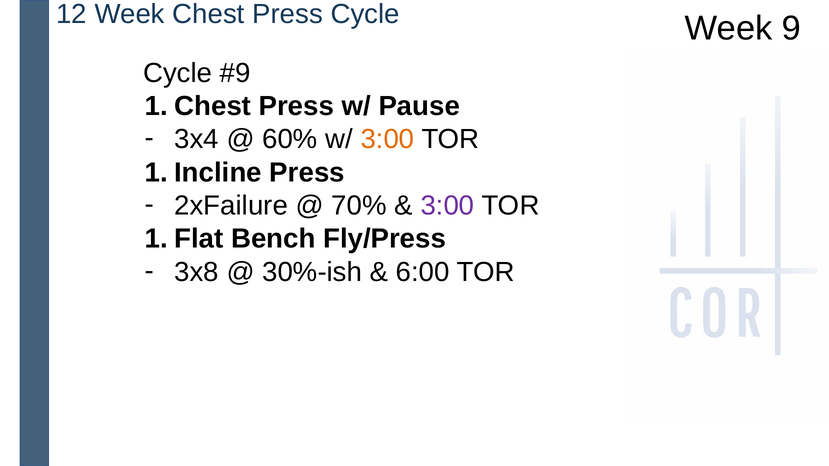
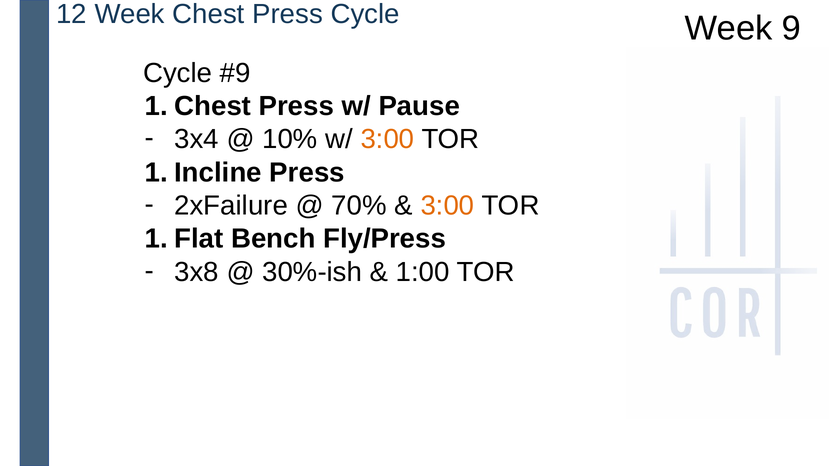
60%: 60% -> 10%
3:00 at (447, 206) colour: purple -> orange
6:00: 6:00 -> 1:00
